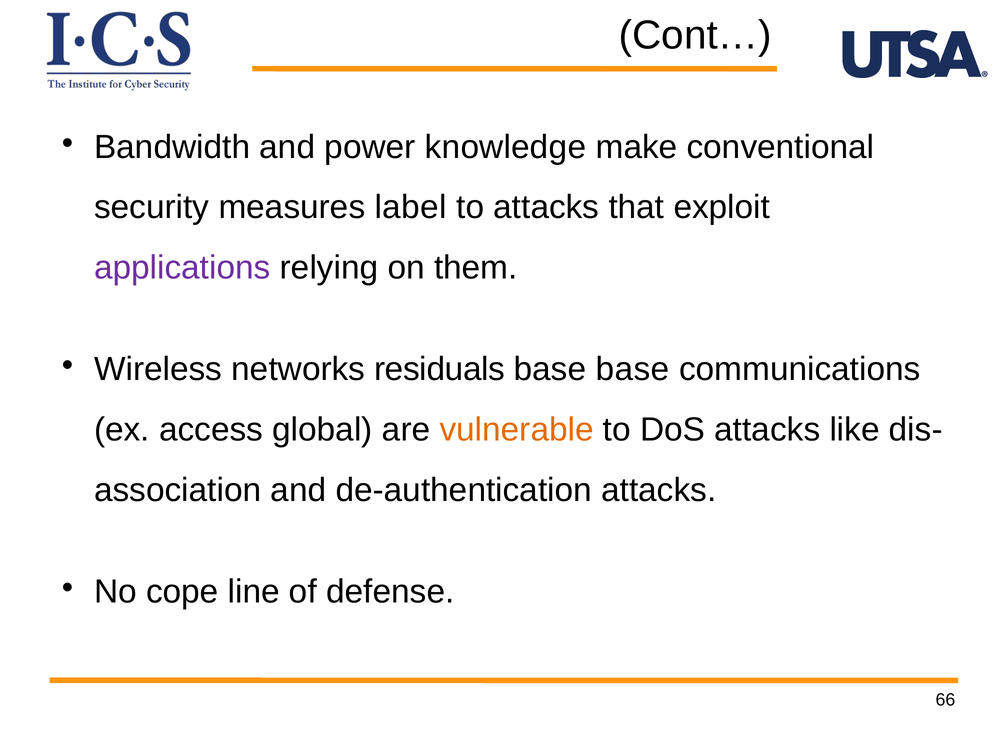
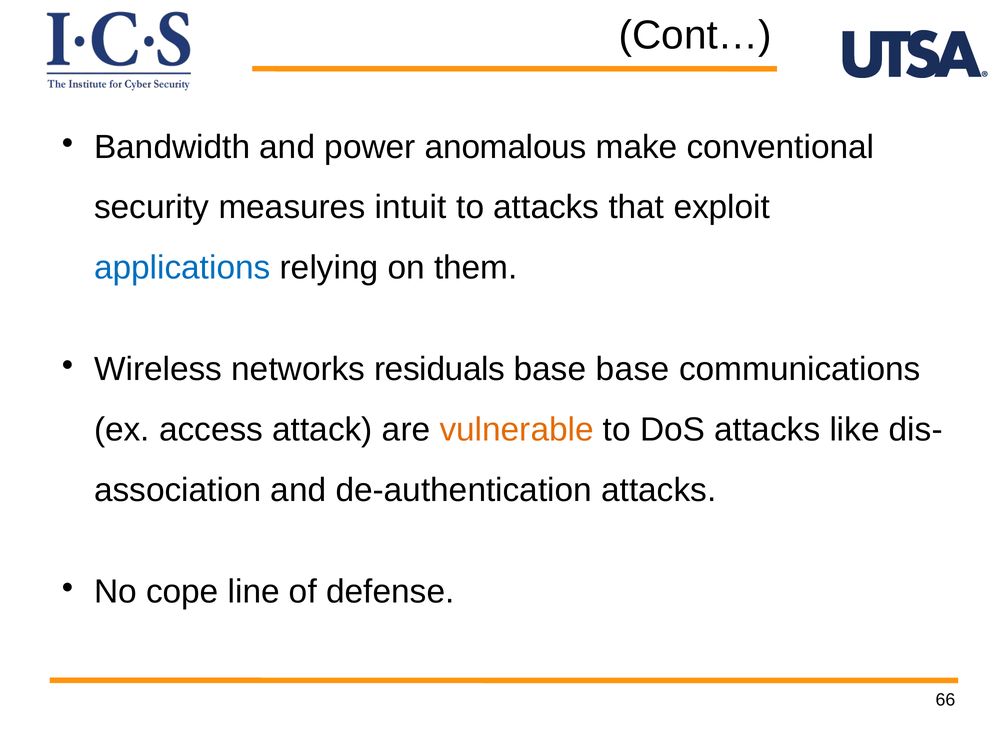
knowledge: knowledge -> anomalous
label: label -> intuit
applications colour: purple -> blue
global: global -> attack
